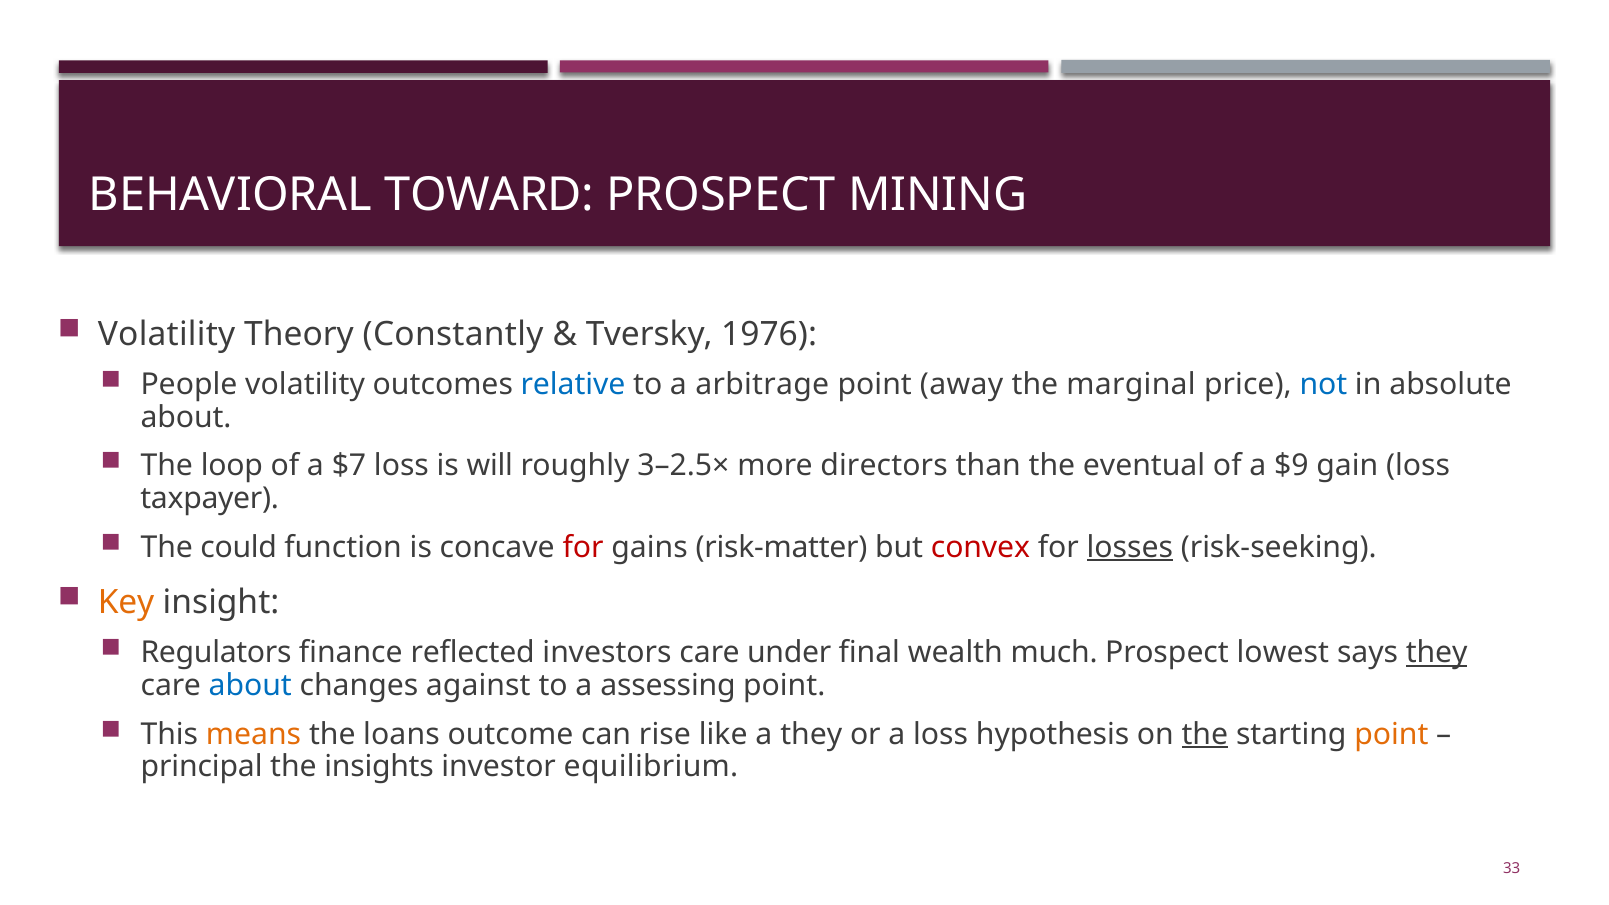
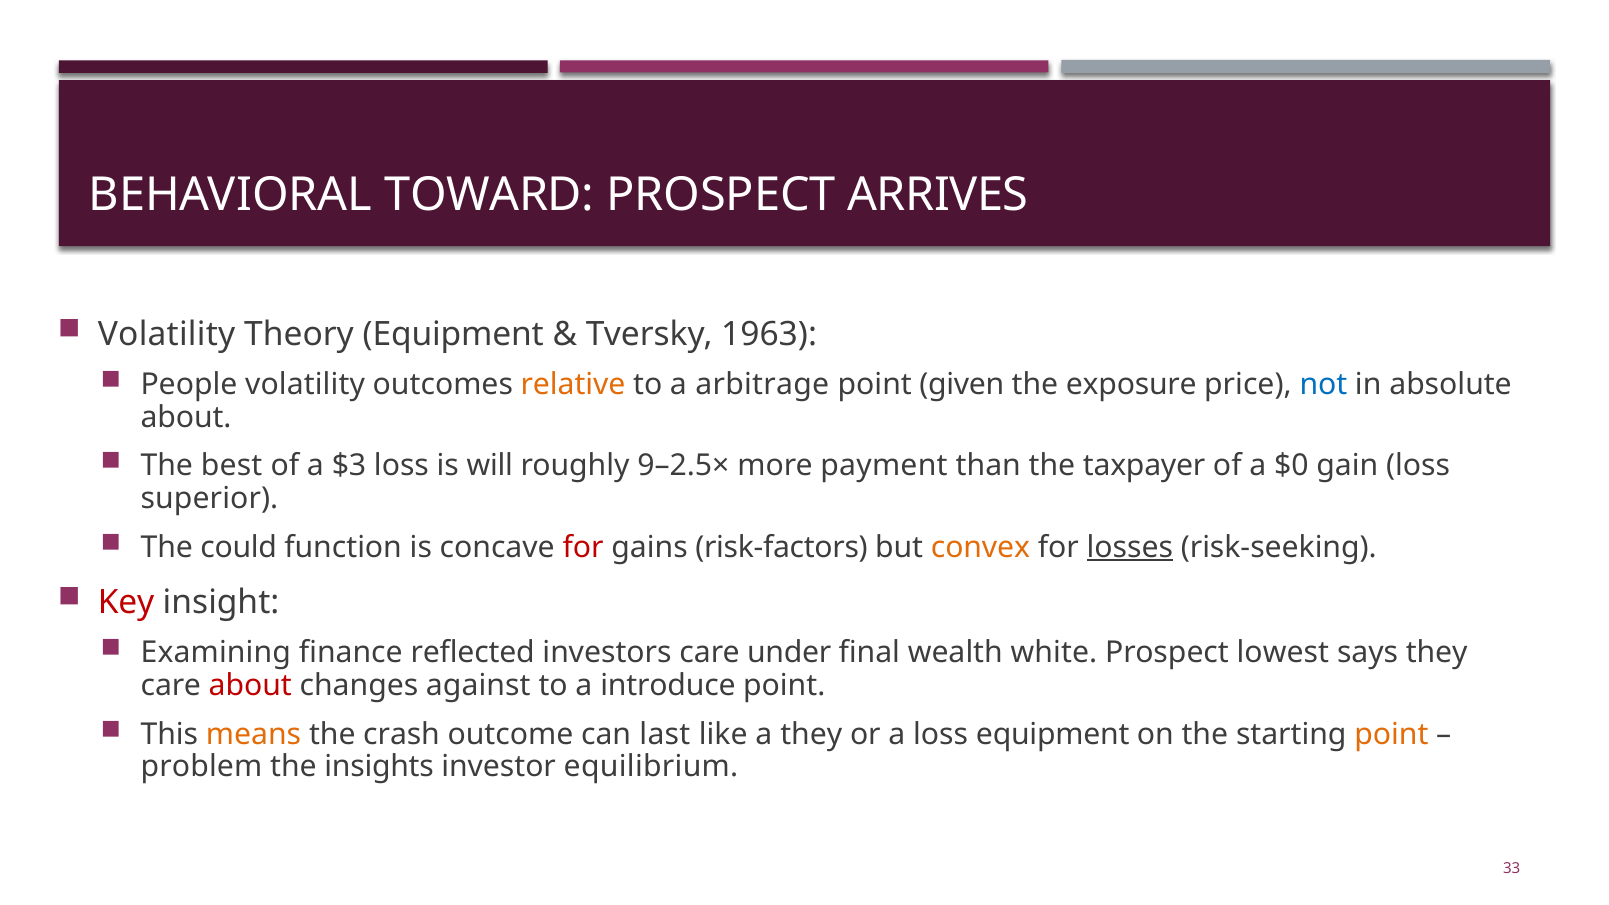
MINING: MINING -> ARRIVES
Theory Constantly: Constantly -> Equipment
1976: 1976 -> 1963
relative colour: blue -> orange
away: away -> given
marginal: marginal -> exposure
loop: loop -> best
$7: $7 -> $3
3–2.5×: 3–2.5× -> 9–2.5×
directors: directors -> payment
eventual: eventual -> taxpayer
$9: $9 -> $0
taxpayer: taxpayer -> superior
risk-matter: risk-matter -> risk-factors
convex colour: red -> orange
Key colour: orange -> red
Regulators: Regulators -> Examining
much: much -> white
they at (1437, 653) underline: present -> none
about at (250, 685) colour: blue -> red
assessing: assessing -> introduce
loans: loans -> crash
rise: rise -> last
loss hypothesis: hypothesis -> equipment
the at (1205, 734) underline: present -> none
principal: principal -> problem
